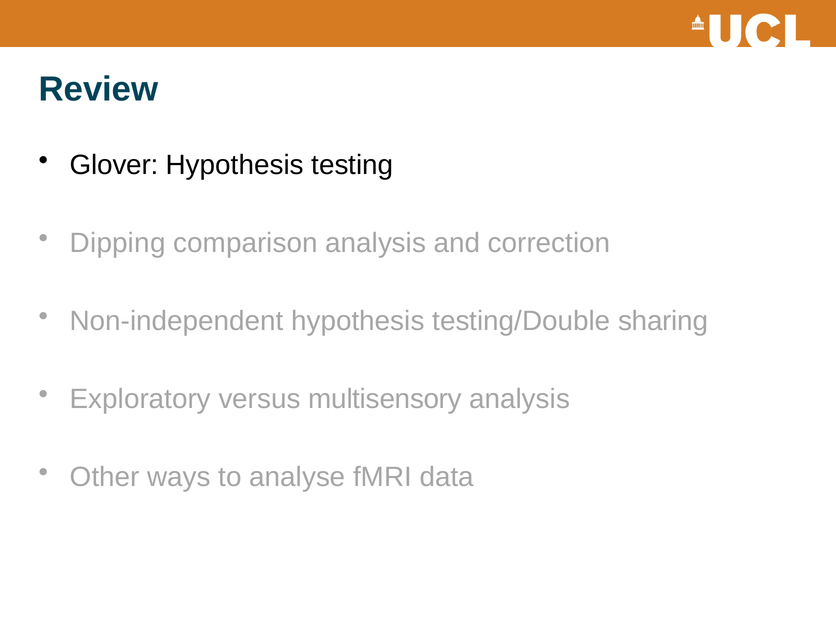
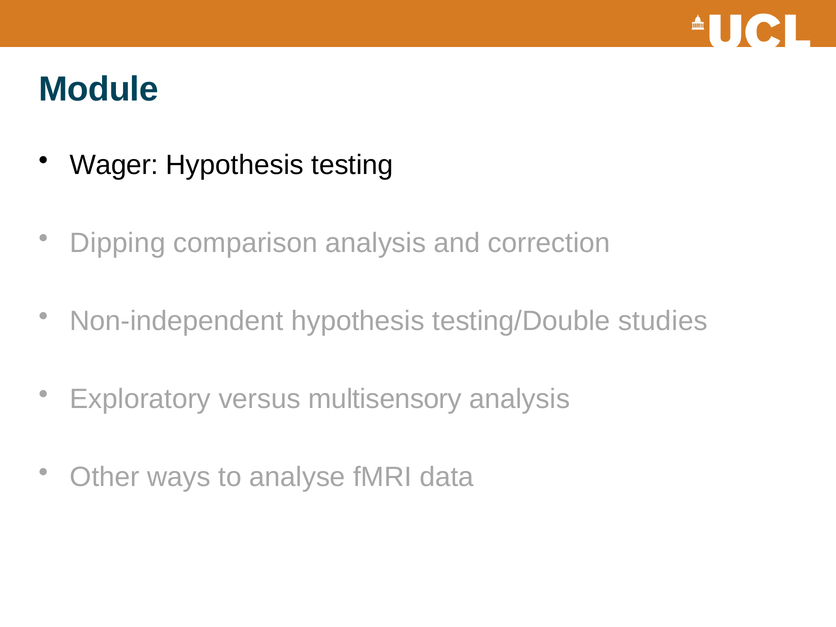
Review: Review -> Module
Glover: Glover -> Wager
sharing: sharing -> studies
